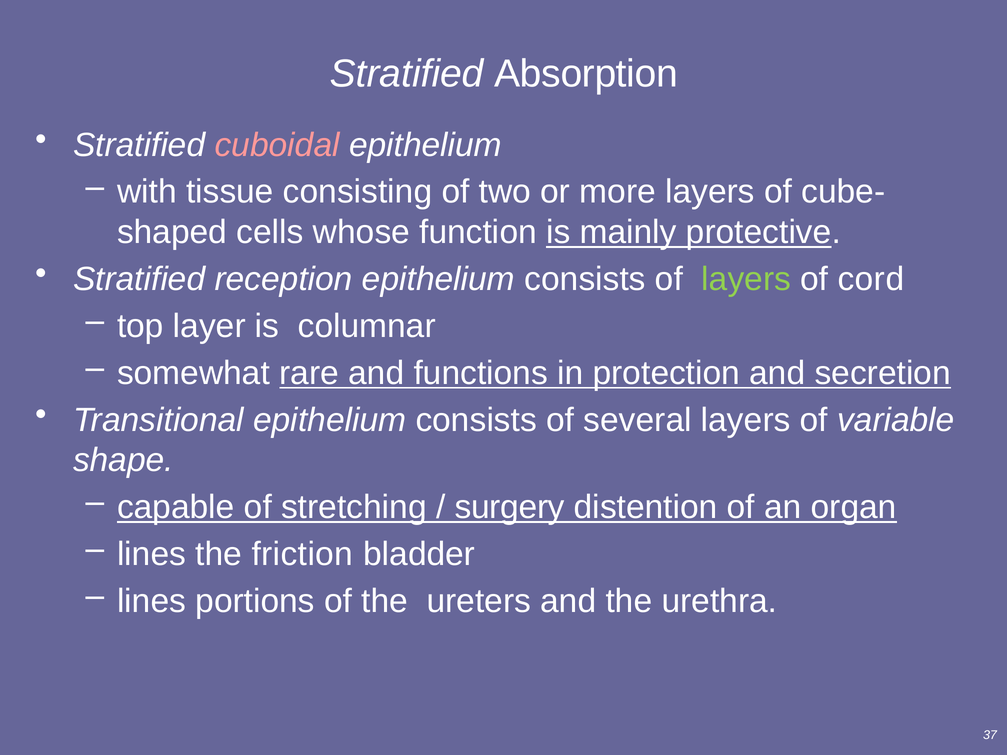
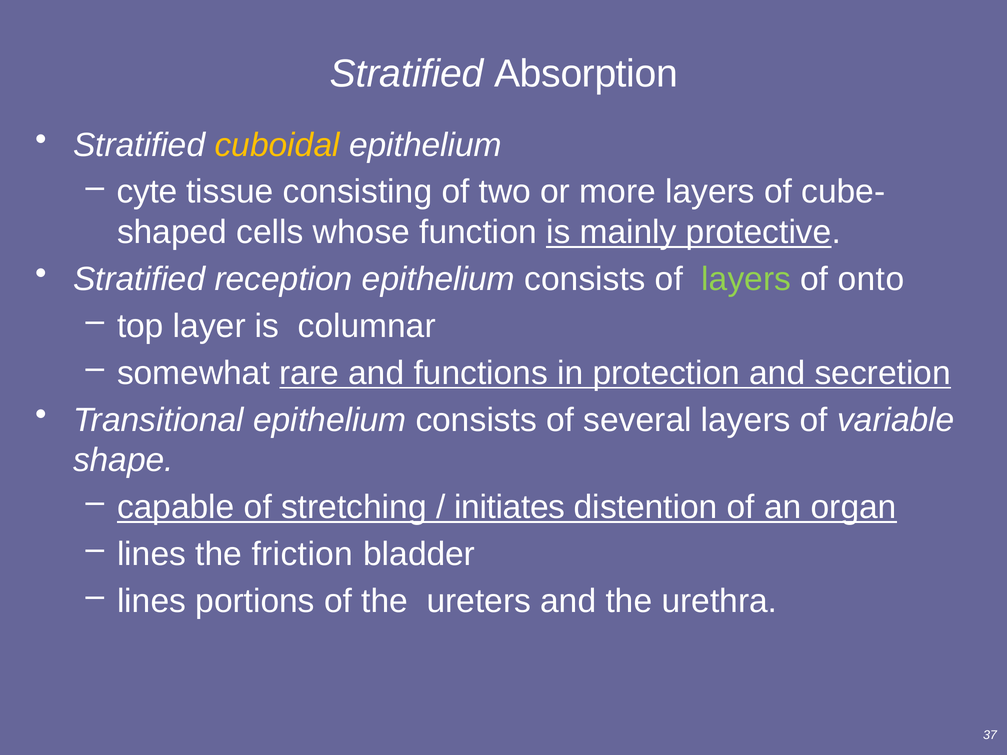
cuboidal colour: pink -> yellow
with: with -> cyte
cord: cord -> onto
surgery: surgery -> initiates
